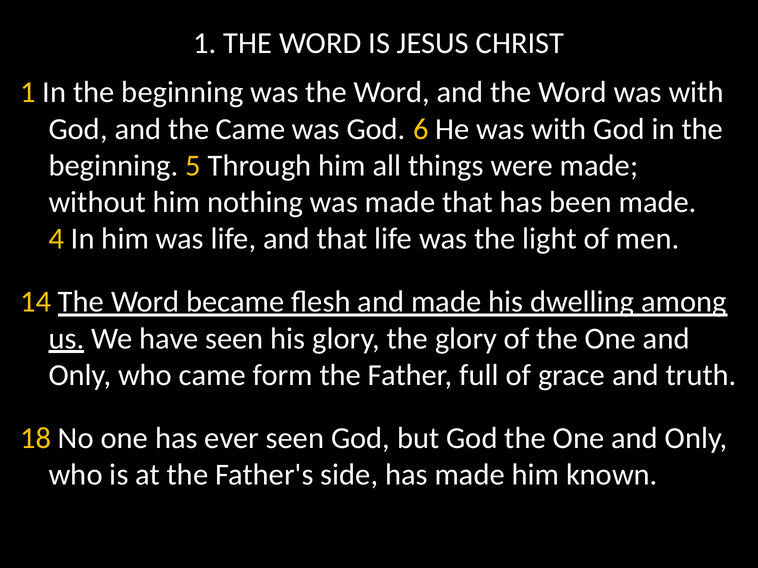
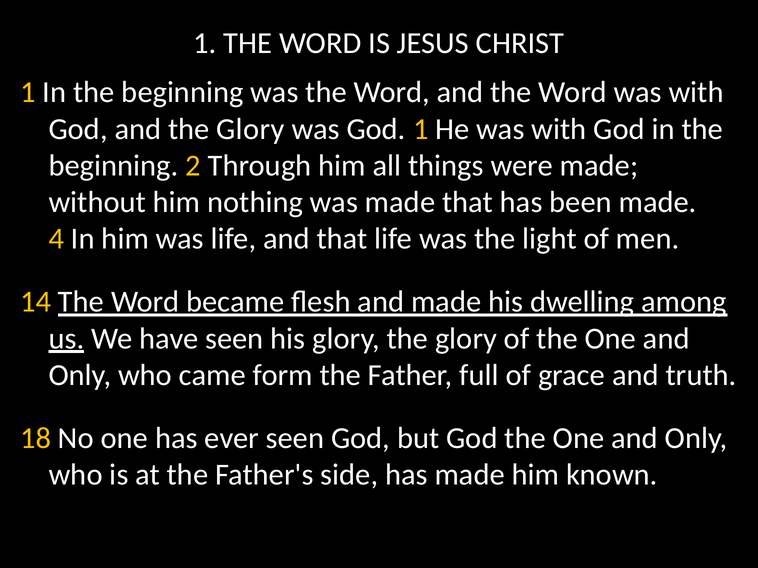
and the Came: Came -> Glory
God 6: 6 -> 1
5: 5 -> 2
